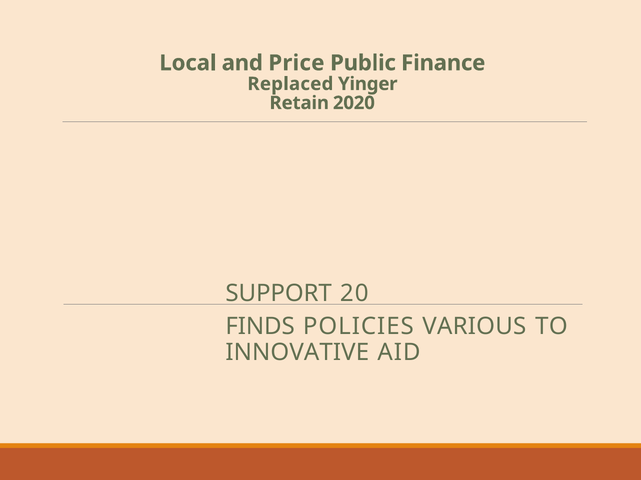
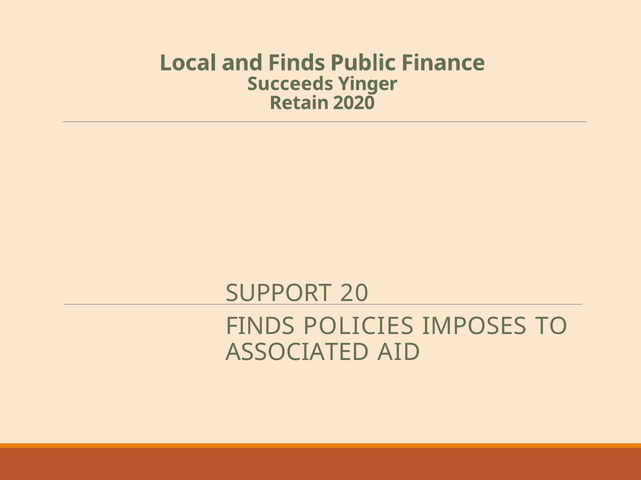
and Price: Price -> Finds
Replaced: Replaced -> Succeeds
VARIOUS: VARIOUS -> IMPOSES
INNOVATIVE: INNOVATIVE -> ASSOCIATED
